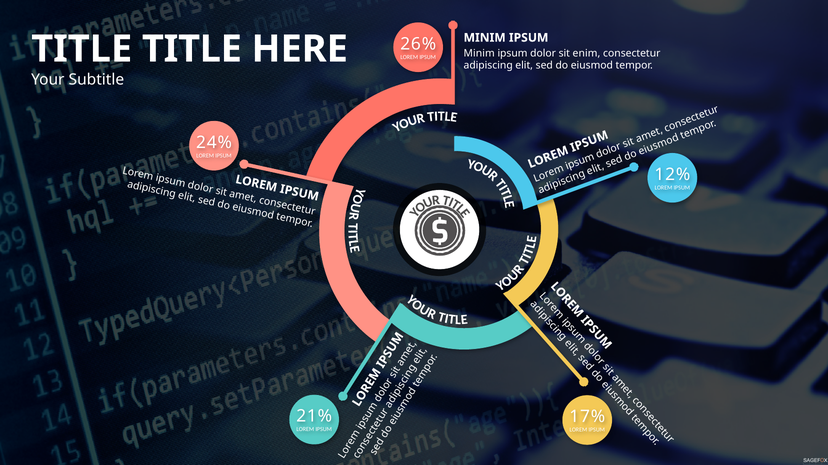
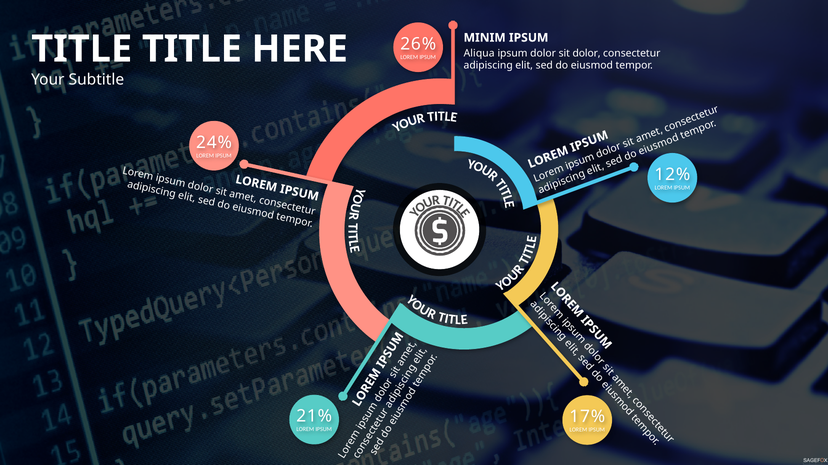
Minim at (479, 53): Minim -> Aliqua
sit enim: enim -> dolor
